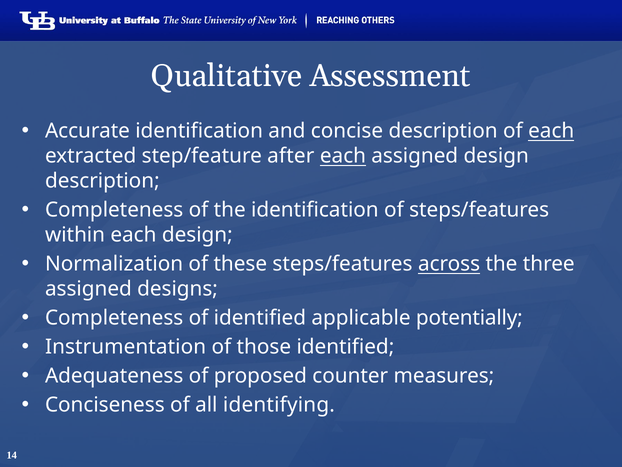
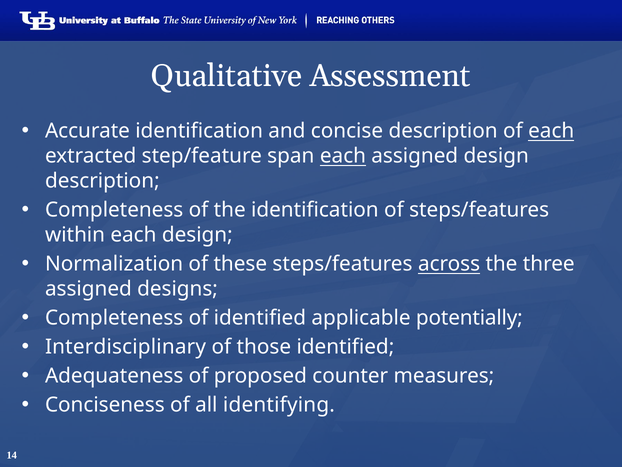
after: after -> span
Instrumentation: Instrumentation -> Interdisciplinary
